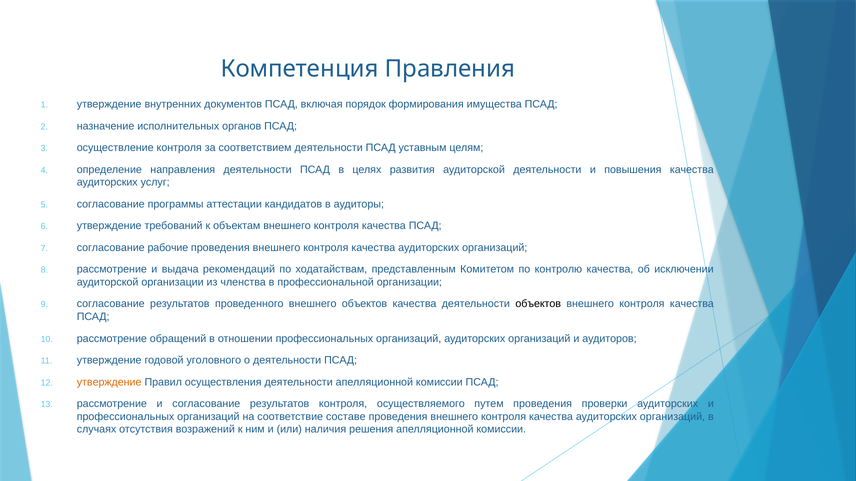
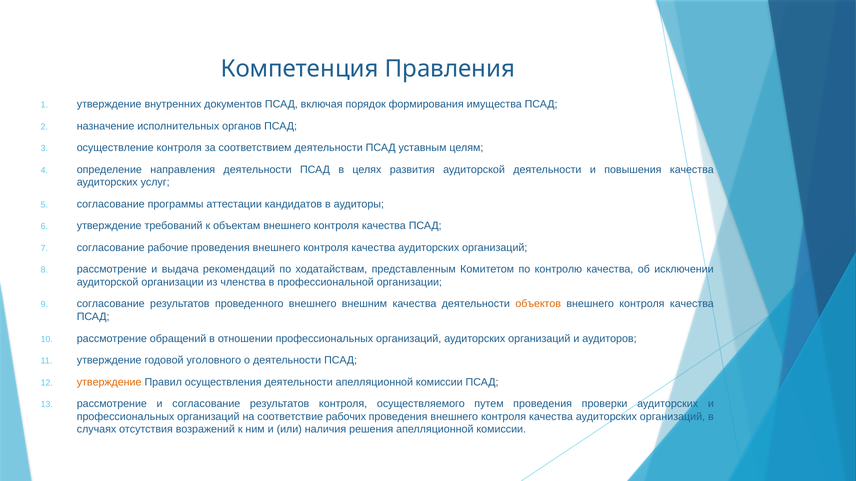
внешнего объектов: объектов -> внешним
объектов at (538, 304) colour: black -> orange
составе: составе -> рабочих
